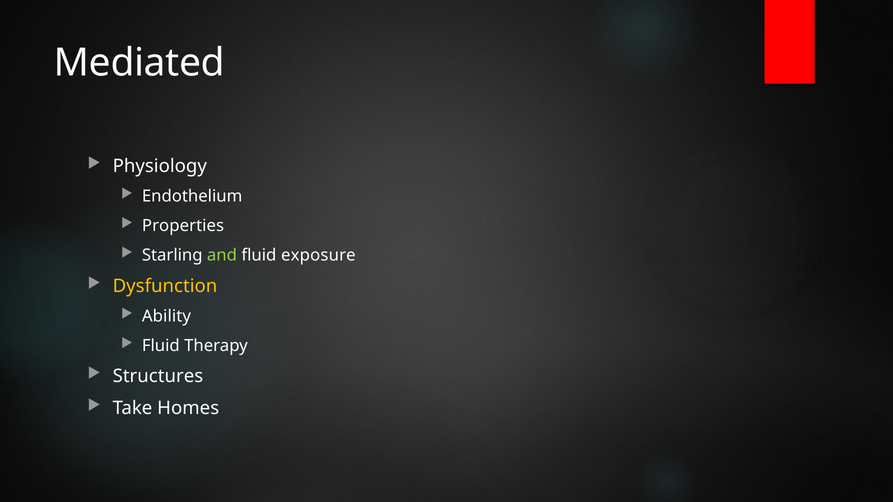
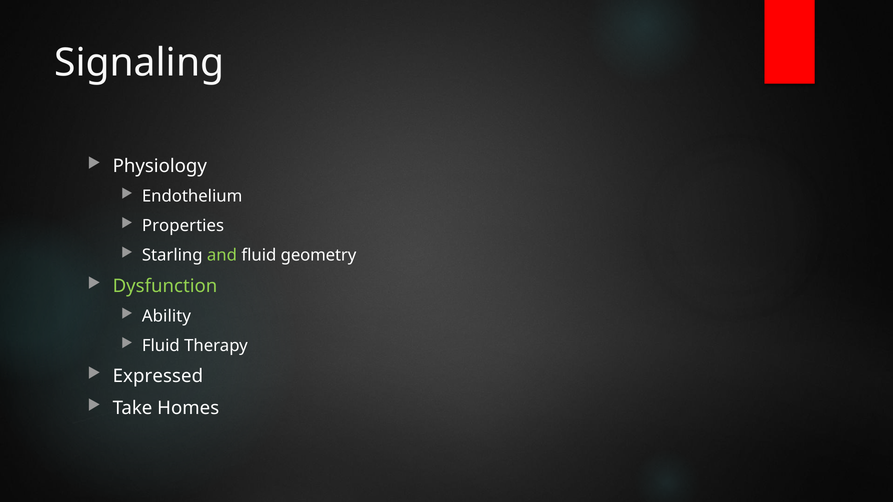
Mediated: Mediated -> Signaling
exposure: exposure -> geometry
Dysfunction colour: yellow -> light green
Structures: Structures -> Expressed
